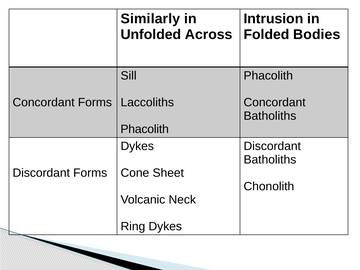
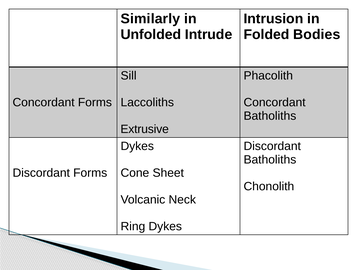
Across: Across -> Intrude
Phacolith at (145, 129): Phacolith -> Extrusive
